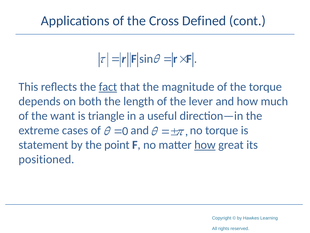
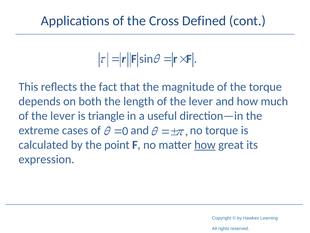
fact underline: present -> none
want at (63, 116): want -> lever
statement: statement -> calculated
positioned: positioned -> expression
